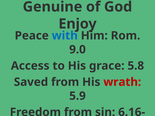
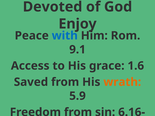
Genuine: Genuine -> Devoted
9.0: 9.0 -> 9.1
5.8: 5.8 -> 1.6
wrath colour: red -> orange
